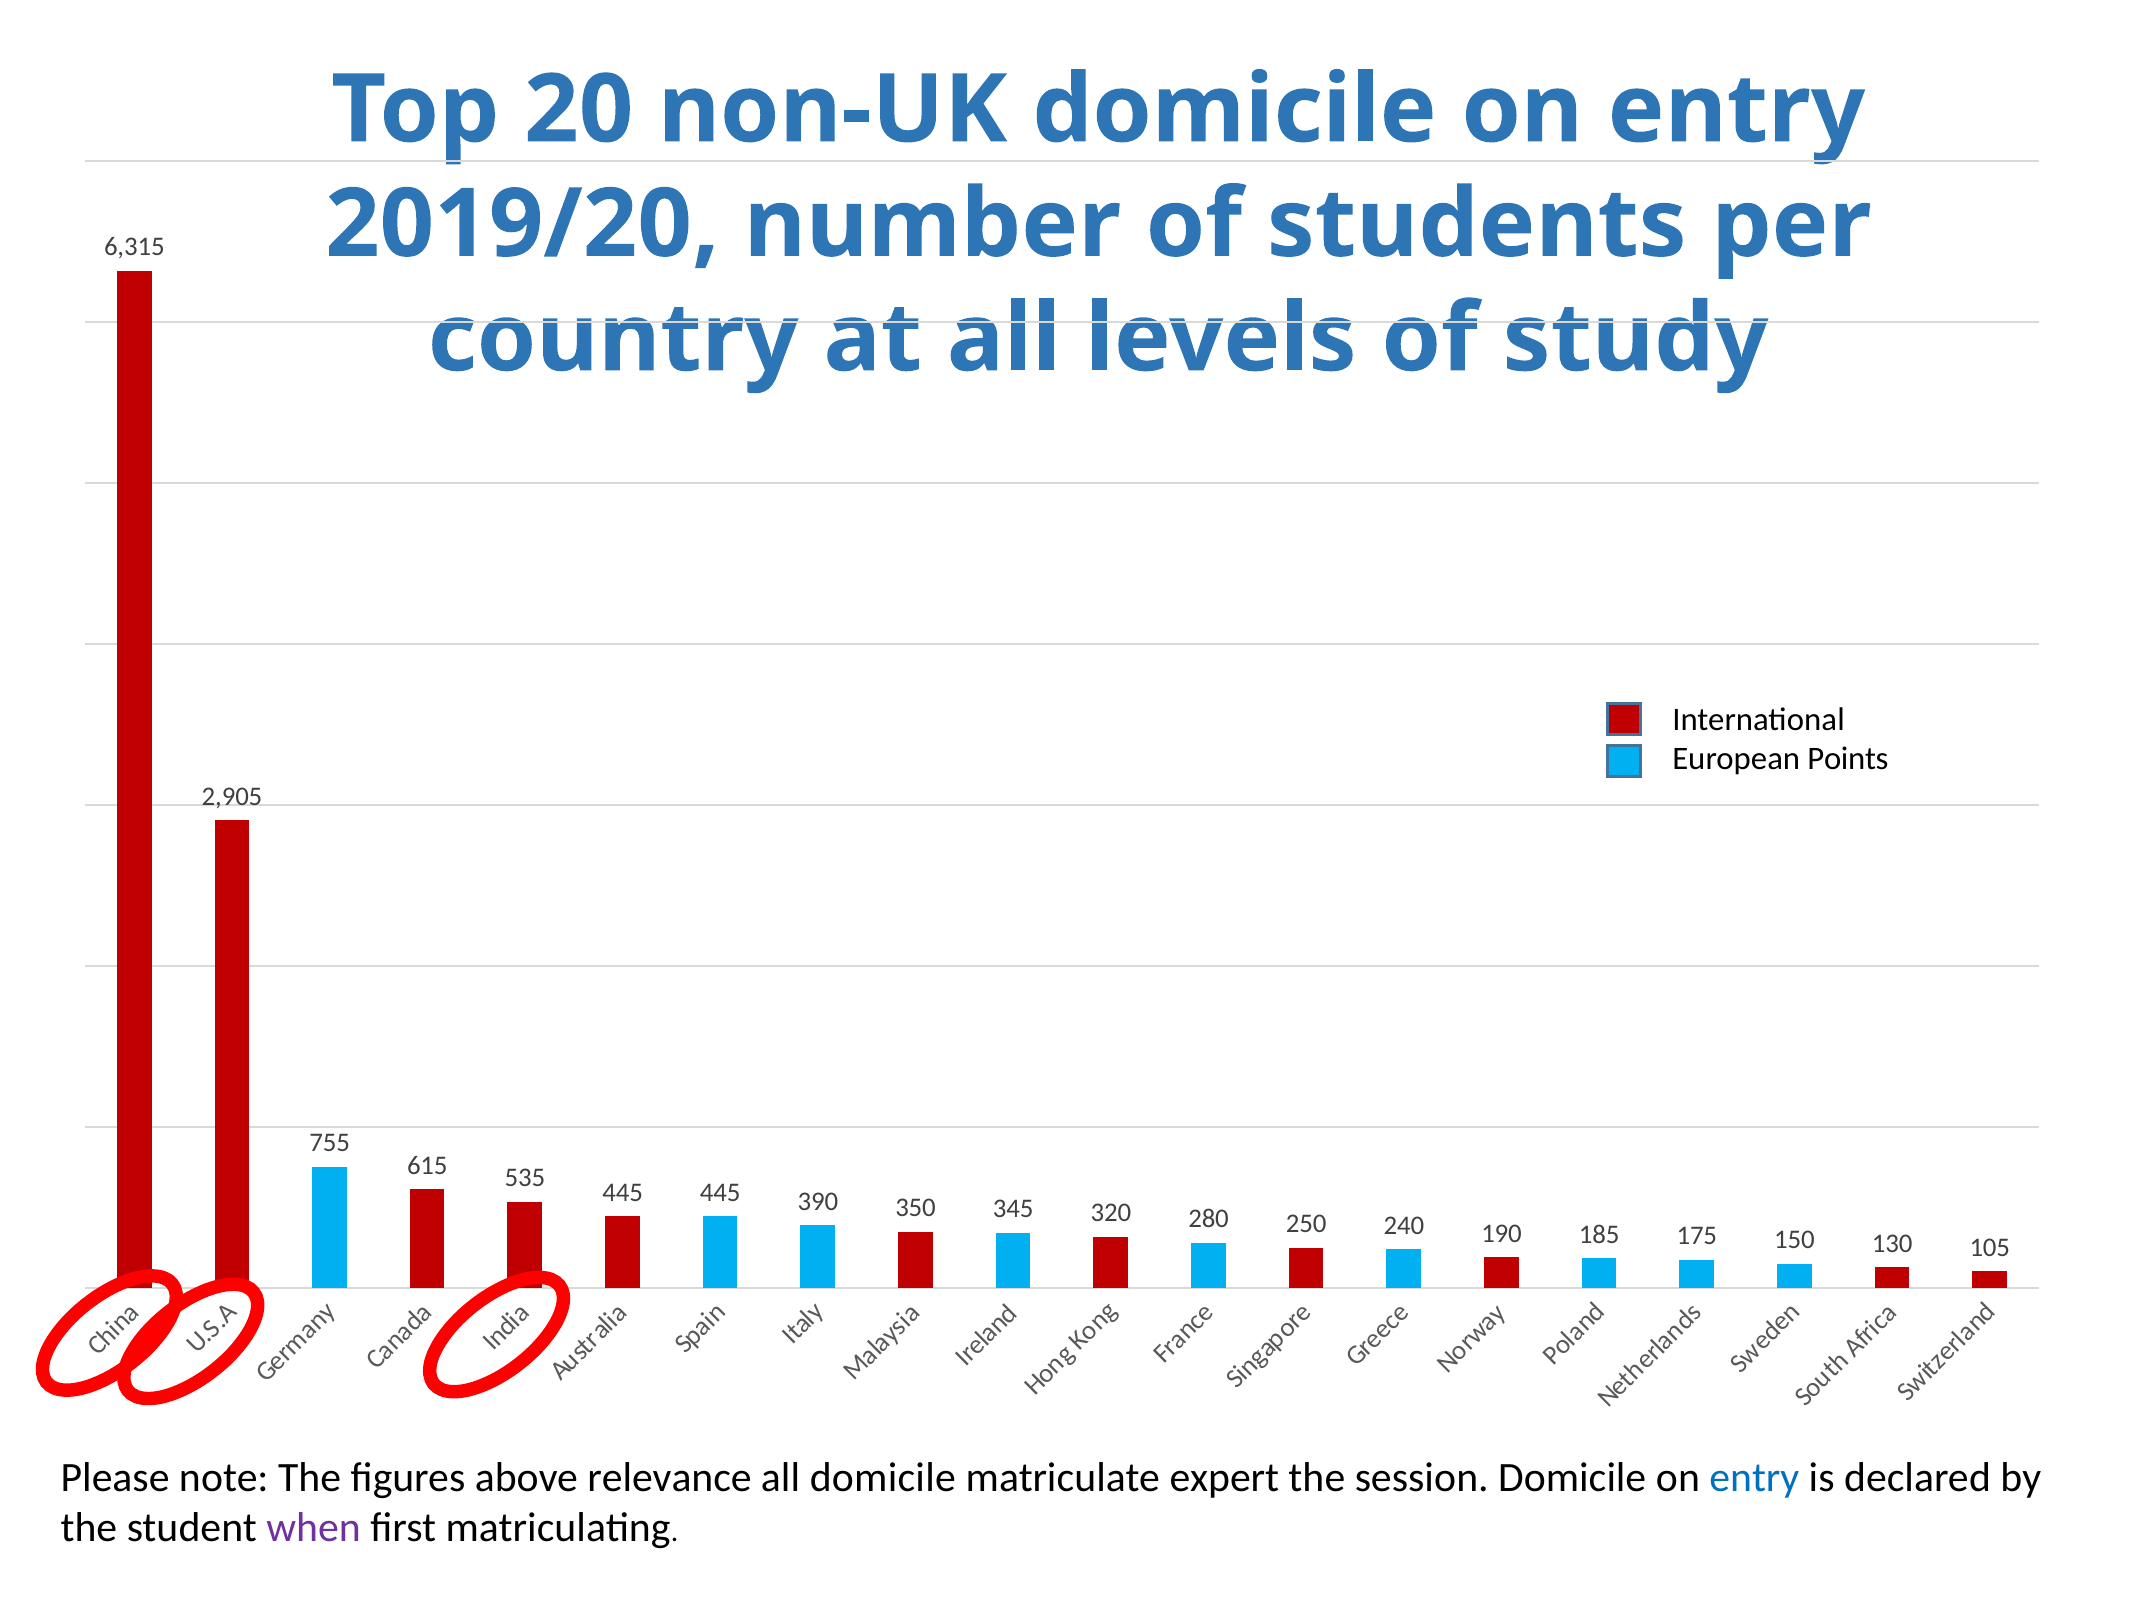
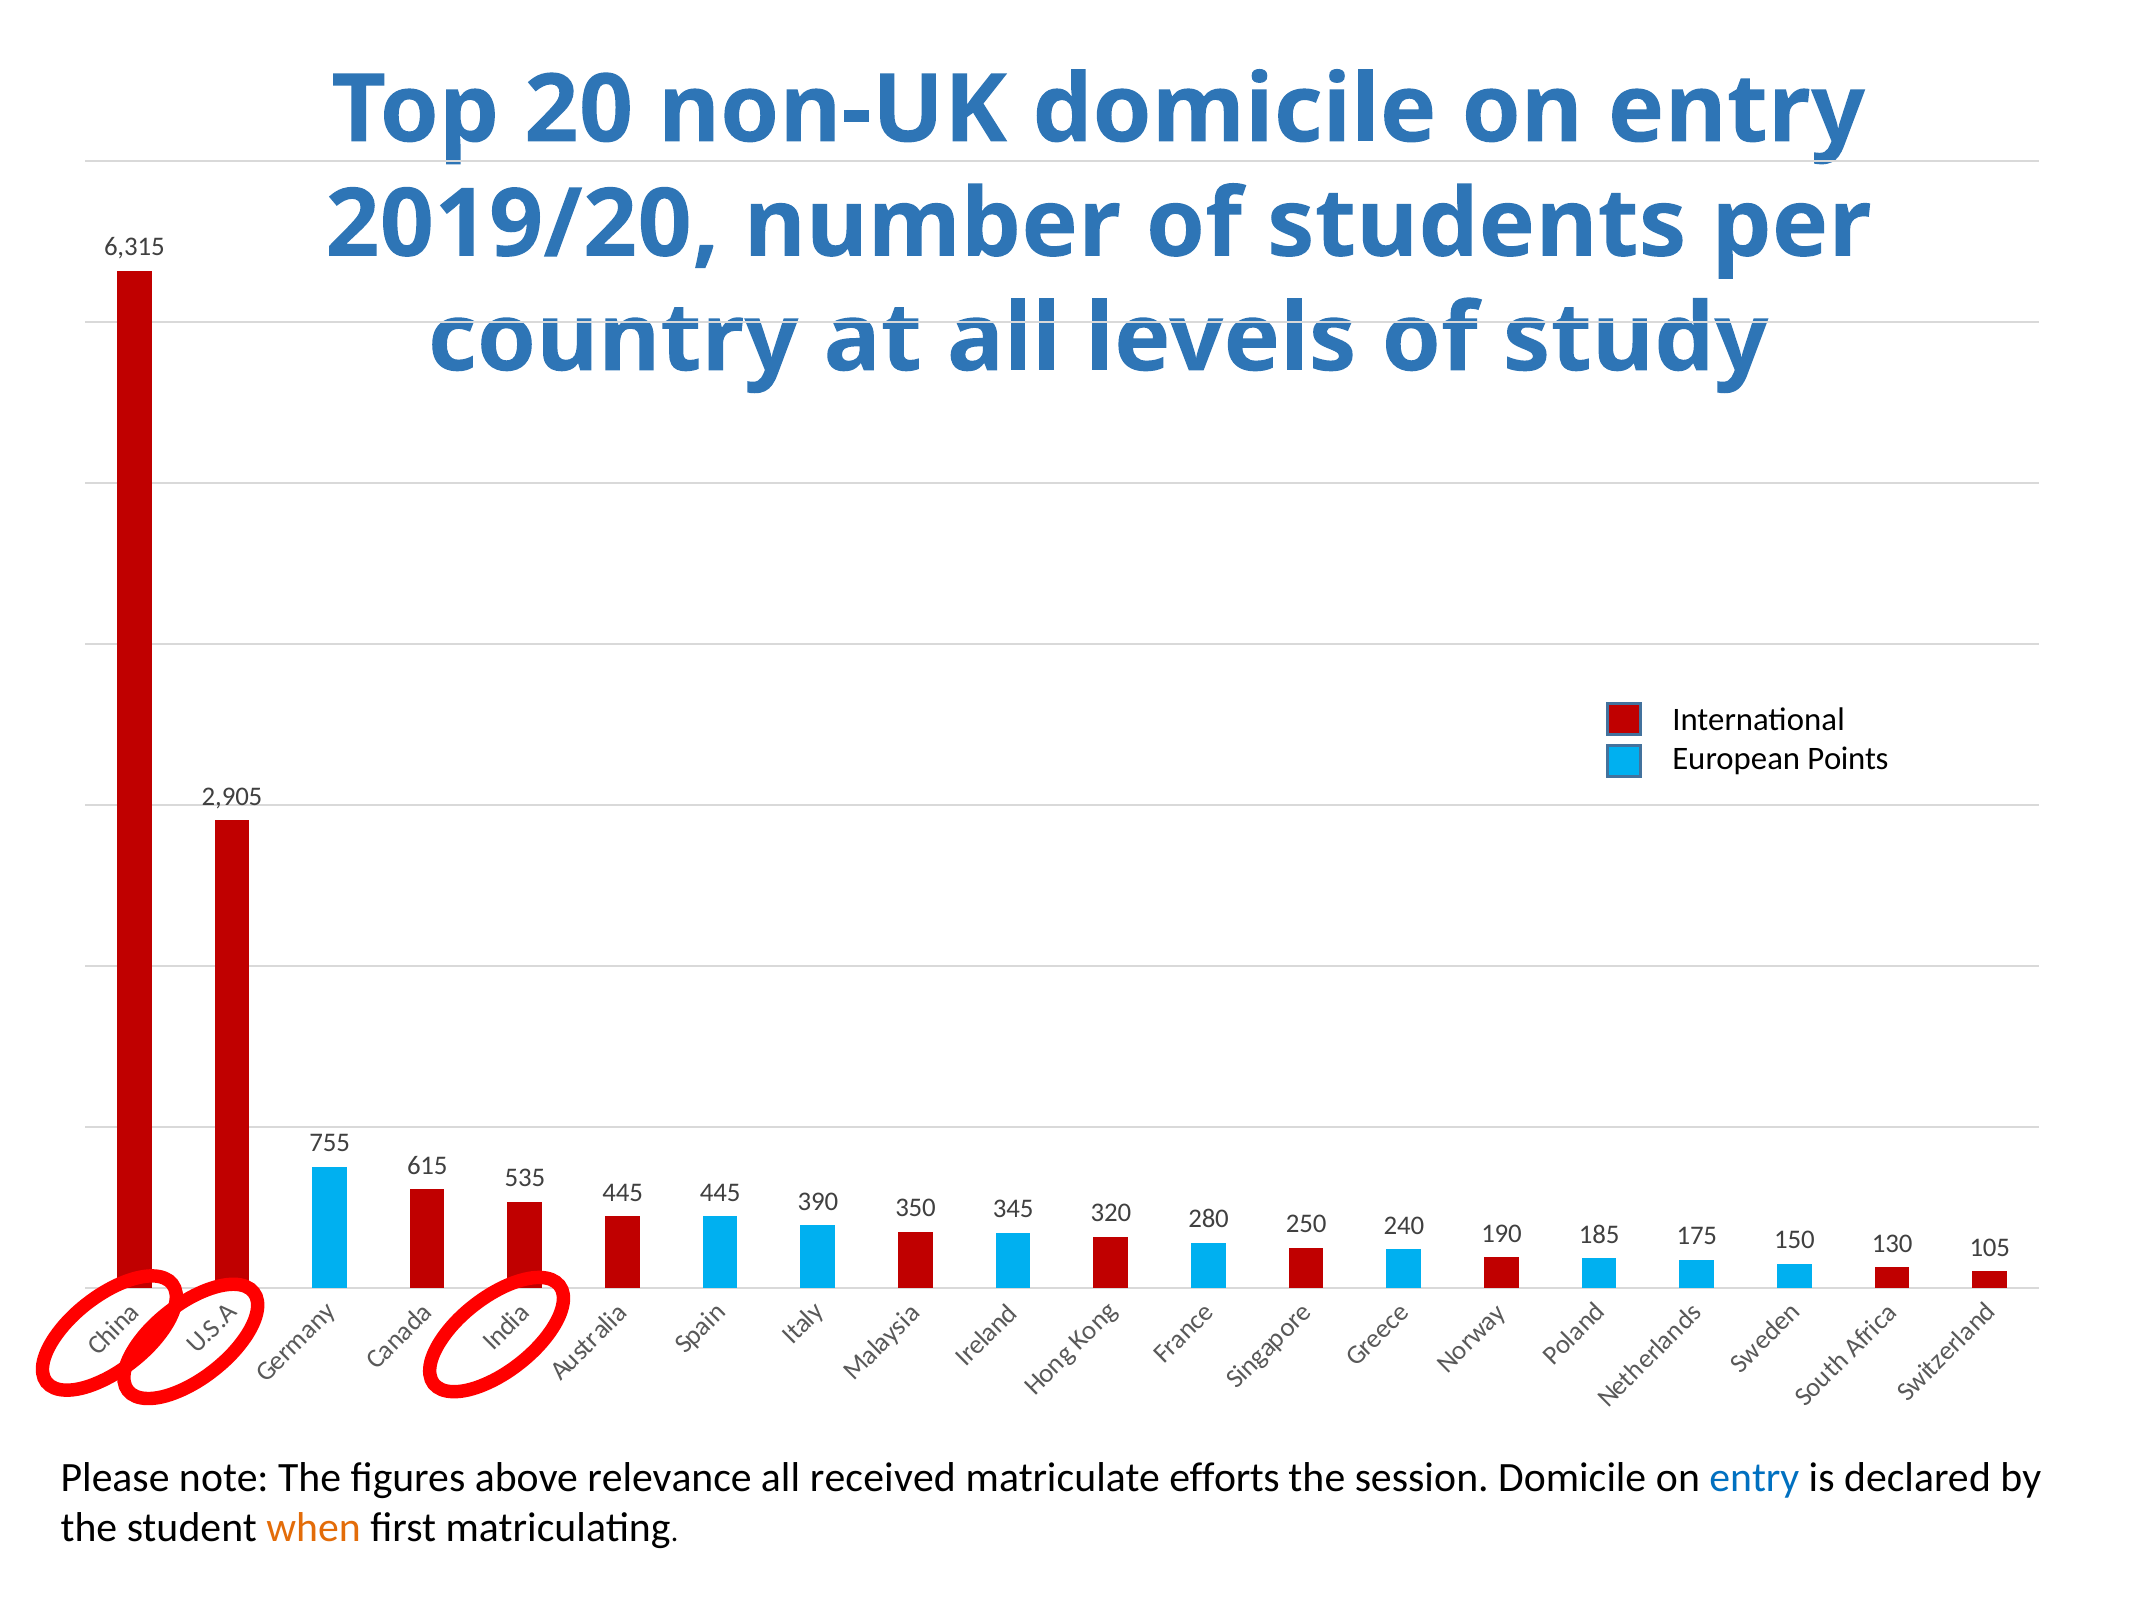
all domicile: domicile -> received
expert: expert -> efforts
when colour: purple -> orange
